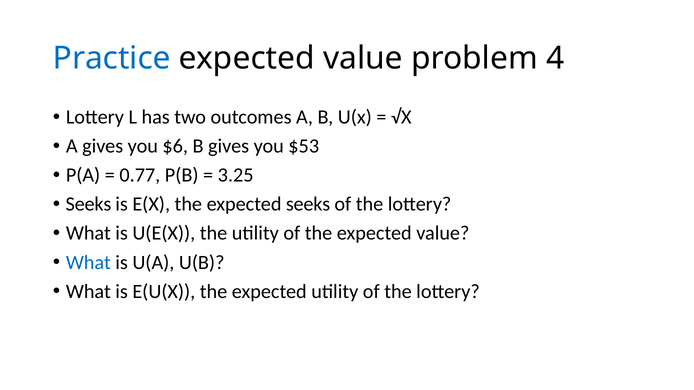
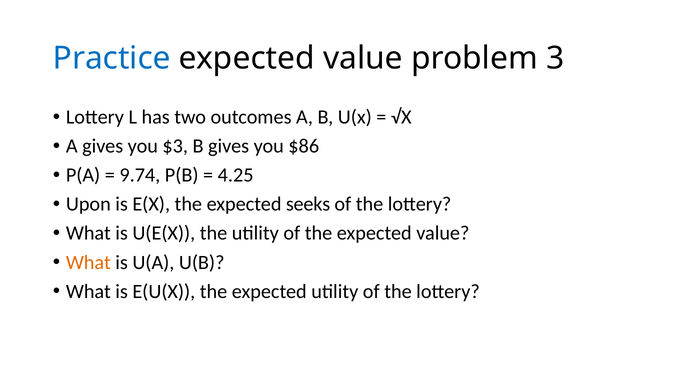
4: 4 -> 3
$6: $6 -> $3
$53: $53 -> $86
0.77: 0.77 -> 9.74
3.25: 3.25 -> 4.25
Seeks at (88, 204): Seeks -> Upon
What at (88, 263) colour: blue -> orange
